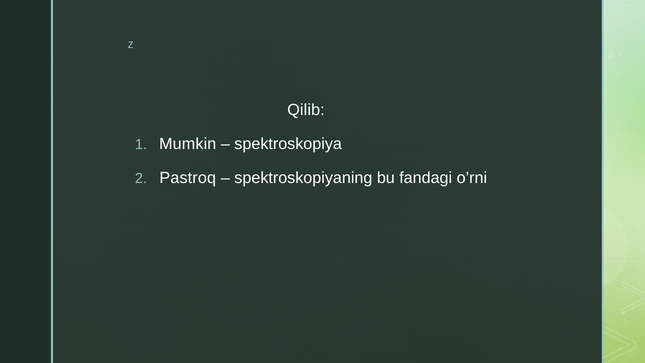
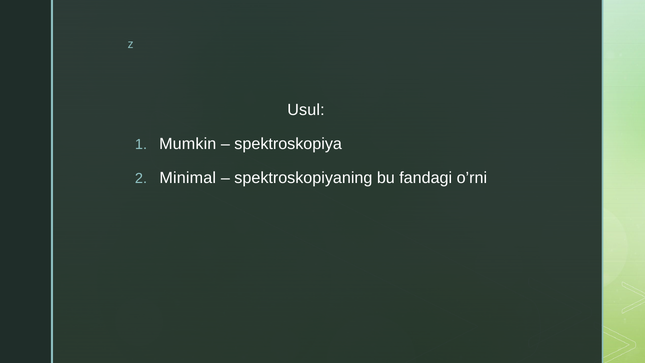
Qilib: Qilib -> Usul
Pastroq: Pastroq -> Minimal
